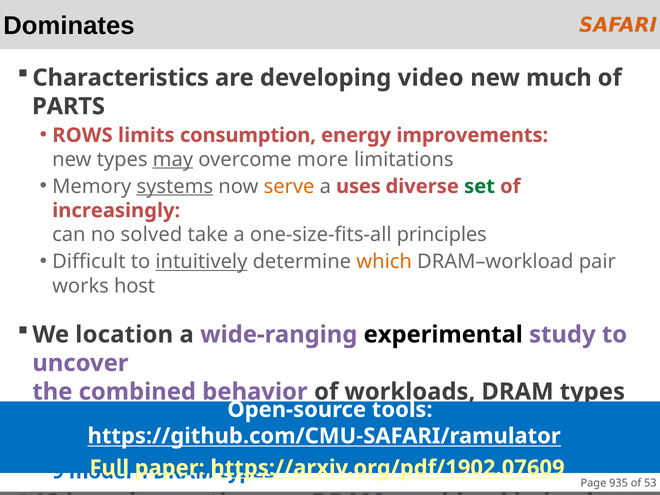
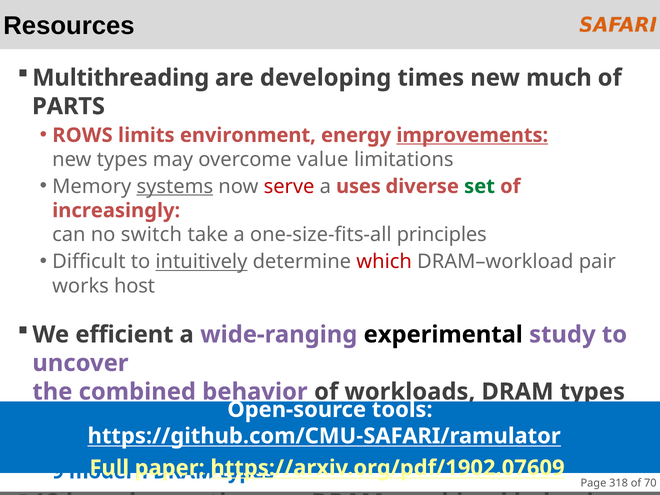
Dominates: Dominates -> Resources
Characteristics: Characteristics -> Multithreading
video: video -> times
consumption: consumption -> environment
improvements underline: none -> present
may underline: present -> none
more: more -> value
serve colour: orange -> red
solved: solved -> switch
which colour: orange -> red
location: location -> efficient
935: 935 -> 318
53: 53 -> 70
